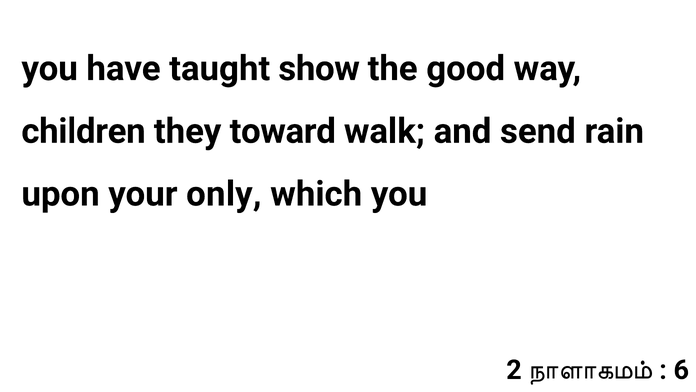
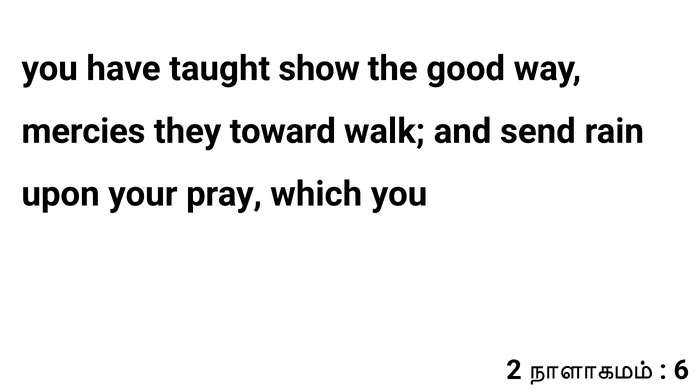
children: children -> mercies
only: only -> pray
